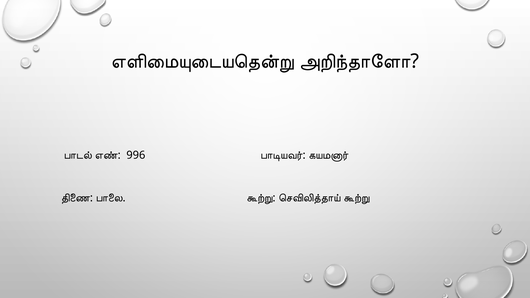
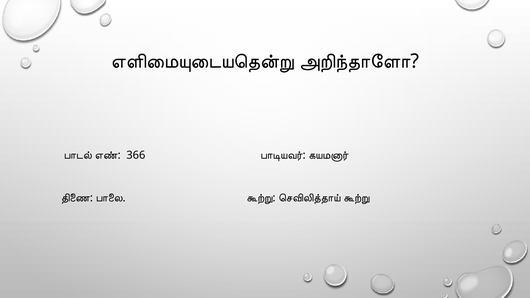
996: 996 -> 366
